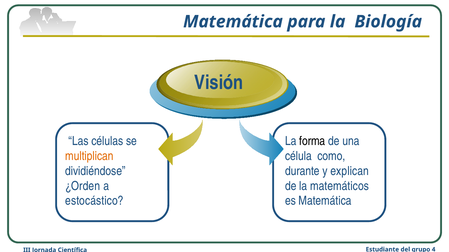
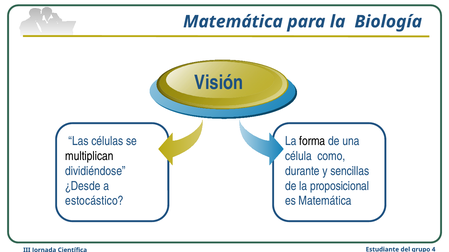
multiplican colour: orange -> black
explican: explican -> sencillas
¿Orden: ¿Orden -> ¿Desde
matemáticos: matemáticos -> proposicional
